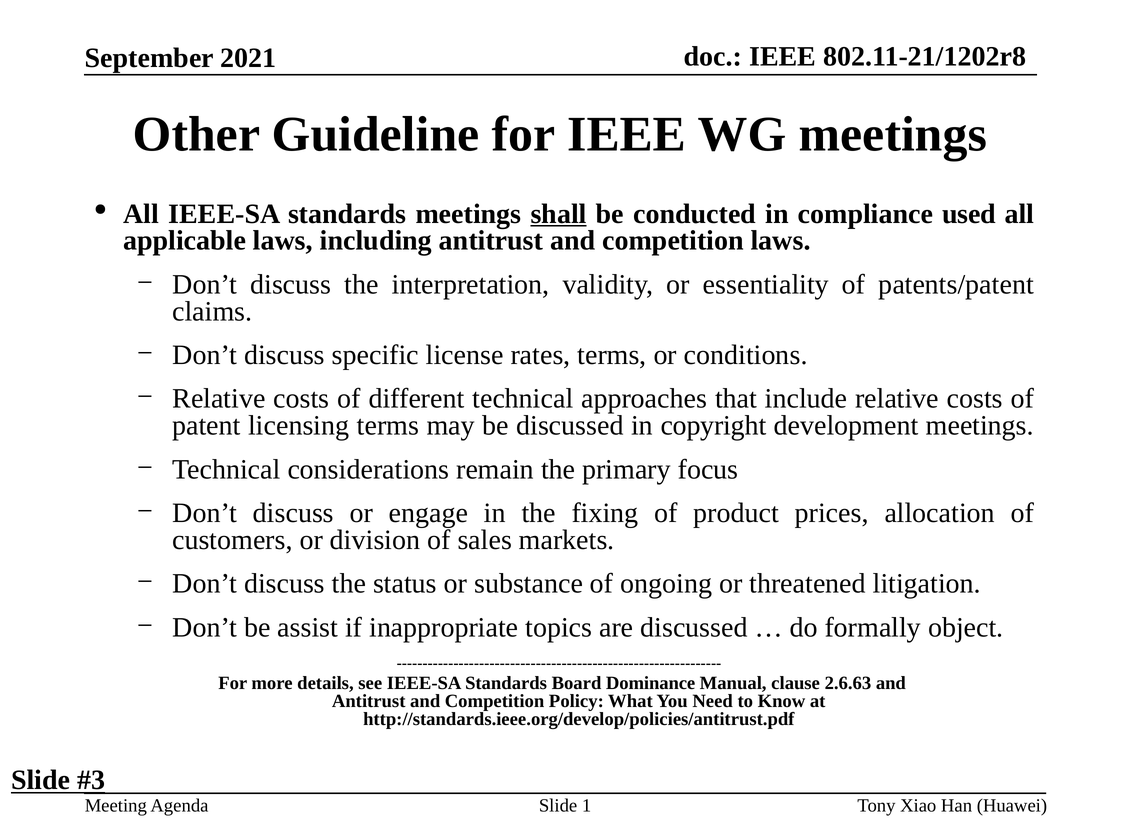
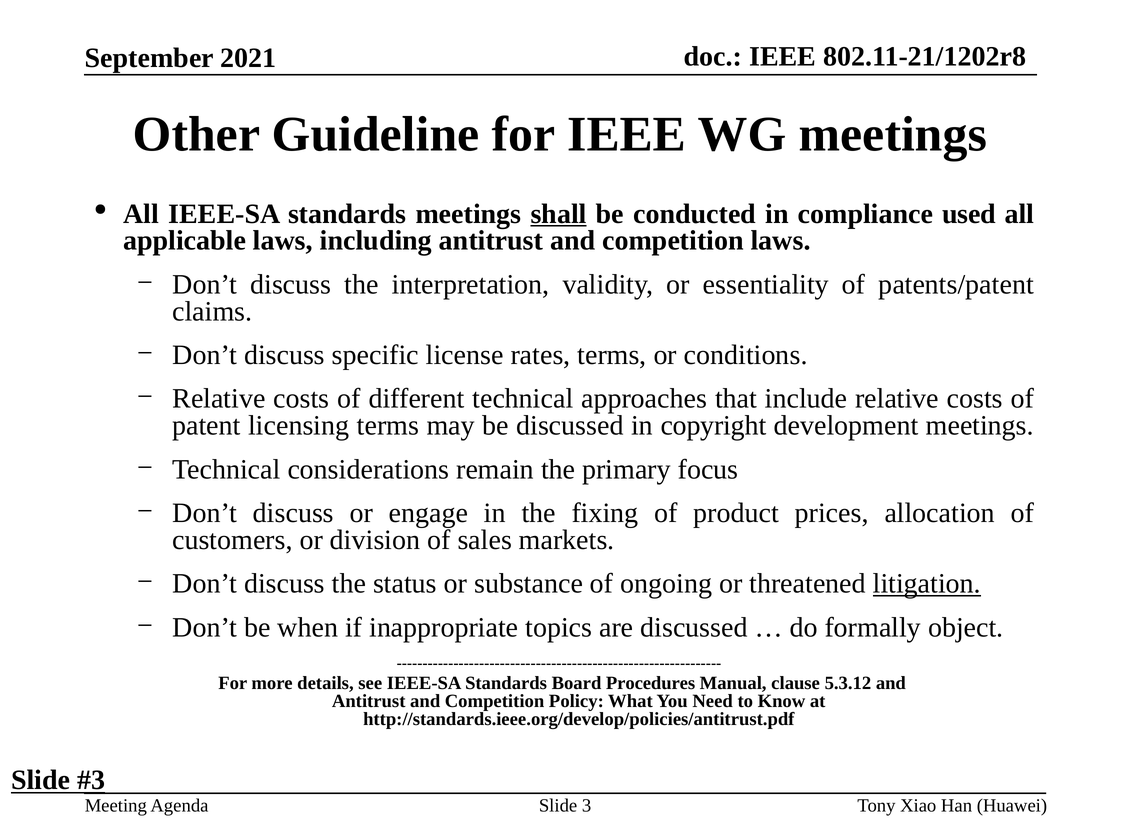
litigation underline: none -> present
assist: assist -> when
Dominance: Dominance -> Procedures
2.6.63: 2.6.63 -> 5.3.12
1: 1 -> 3
